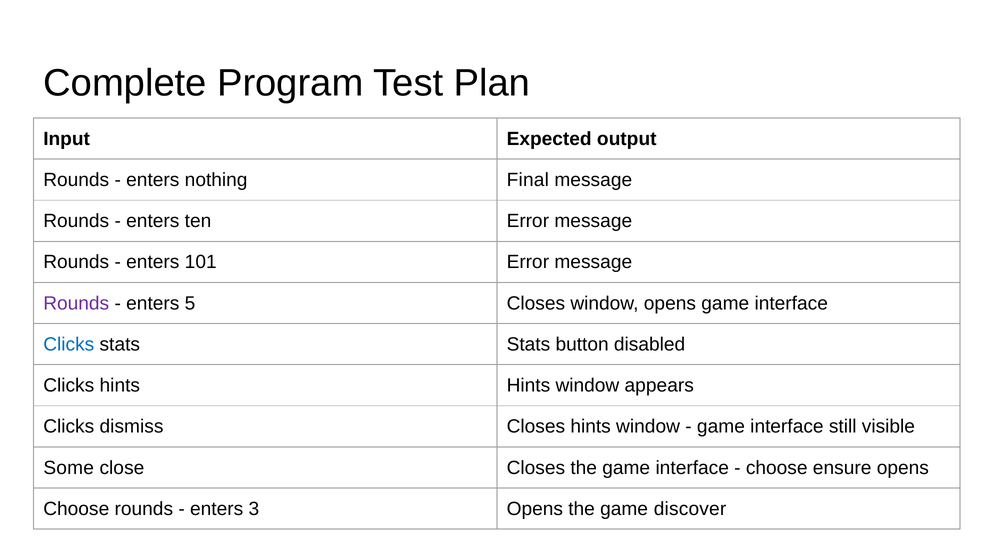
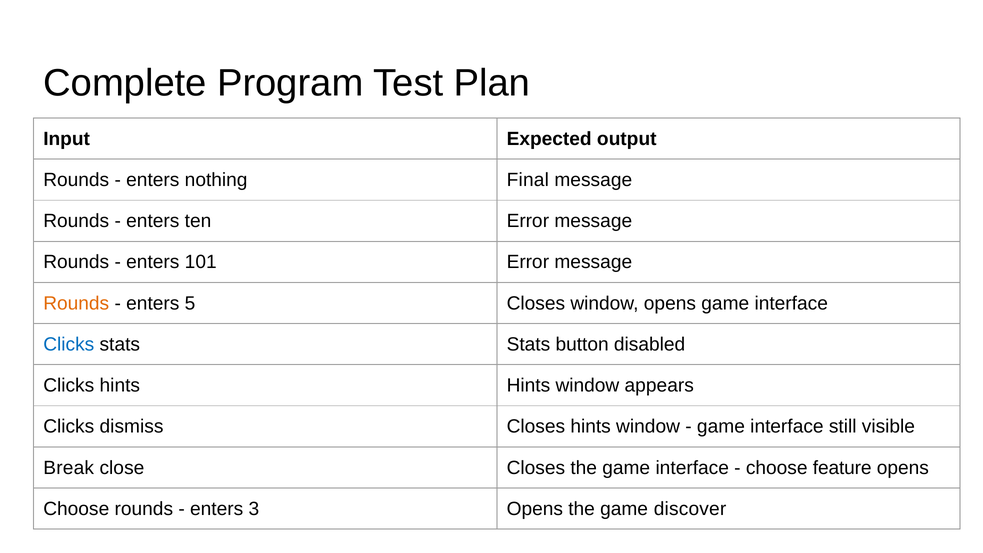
Rounds at (76, 303) colour: purple -> orange
Some: Some -> Break
ensure: ensure -> feature
